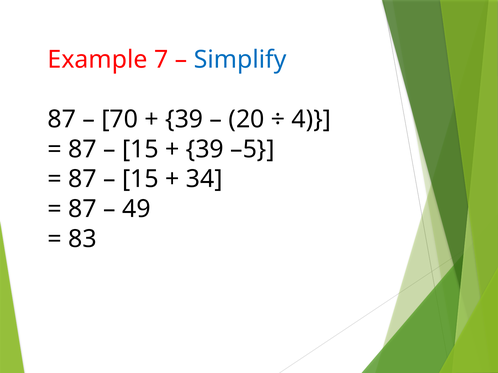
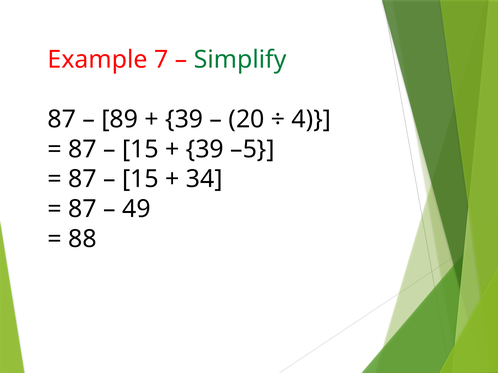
Simplify colour: blue -> green
70: 70 -> 89
83: 83 -> 88
